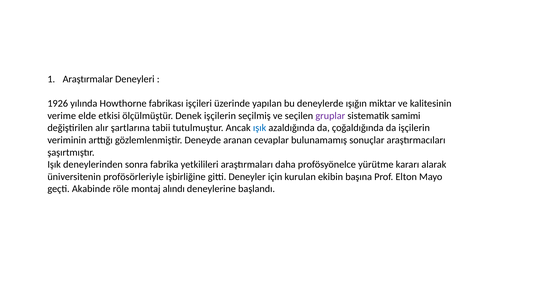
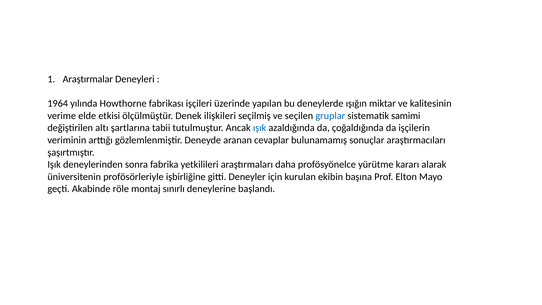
1926: 1926 -> 1964
Denek işçilerin: işçilerin -> ilişkileri
gruplar colour: purple -> blue
alır: alır -> altı
alındı: alındı -> sınırlı
